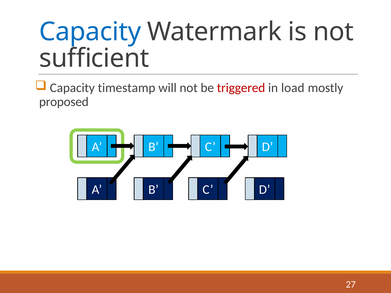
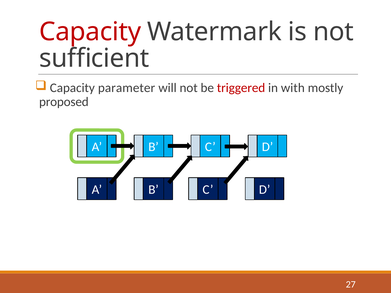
Capacity at (90, 32) colour: blue -> red
timestamp: timestamp -> parameter
load: load -> with
